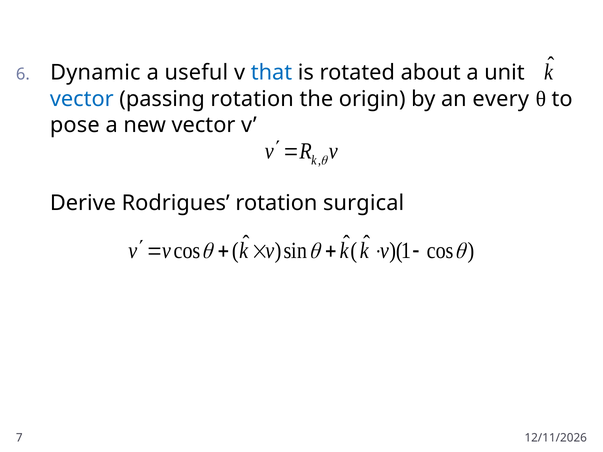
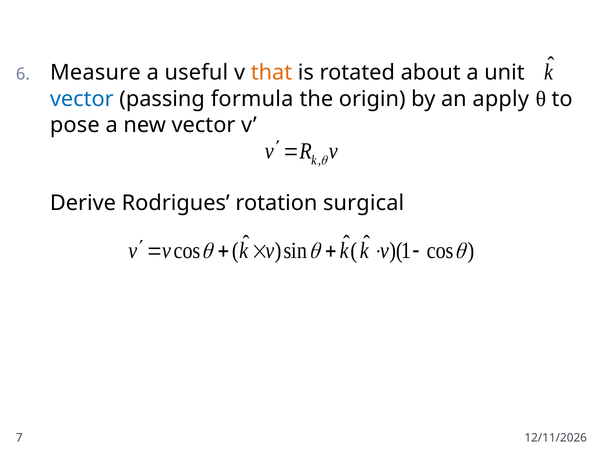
Dynamic: Dynamic -> Measure
that colour: blue -> orange
passing rotation: rotation -> formula
every: every -> apply
